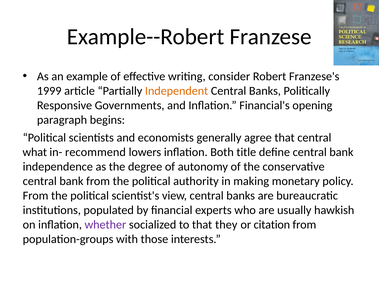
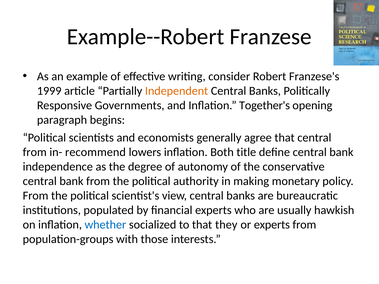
Financial's: Financial's -> Together's
what at (35, 152): what -> from
whether colour: purple -> blue
or citation: citation -> experts
